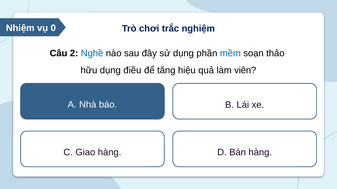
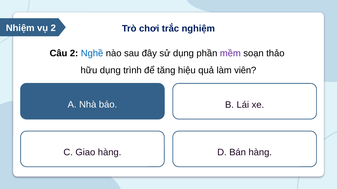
vụ 0: 0 -> 2
mềm colour: blue -> purple
điều: điều -> trình
